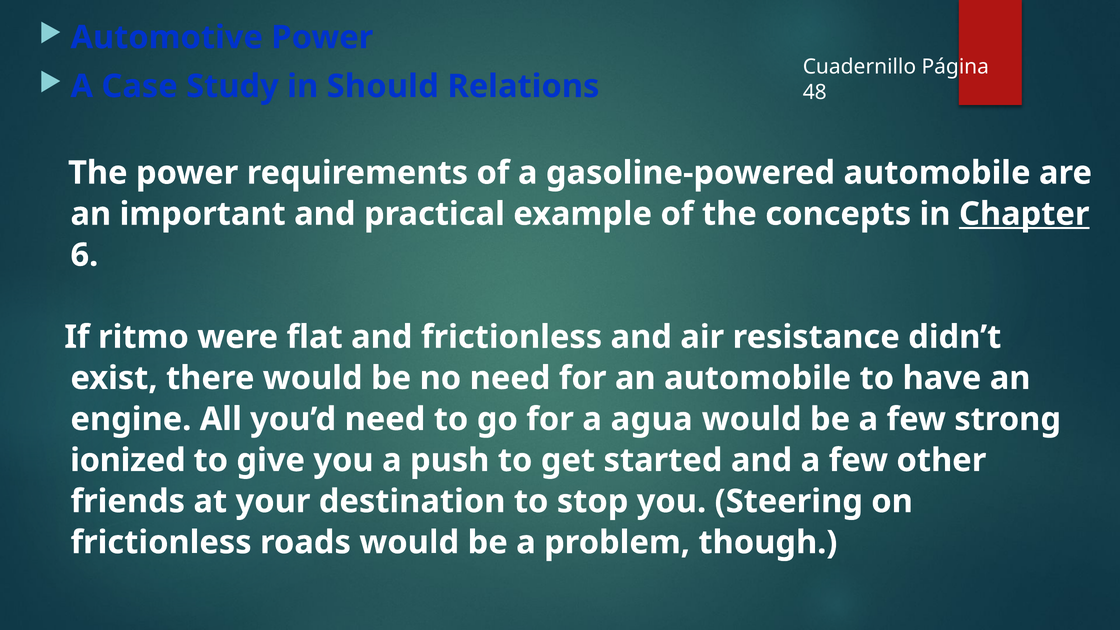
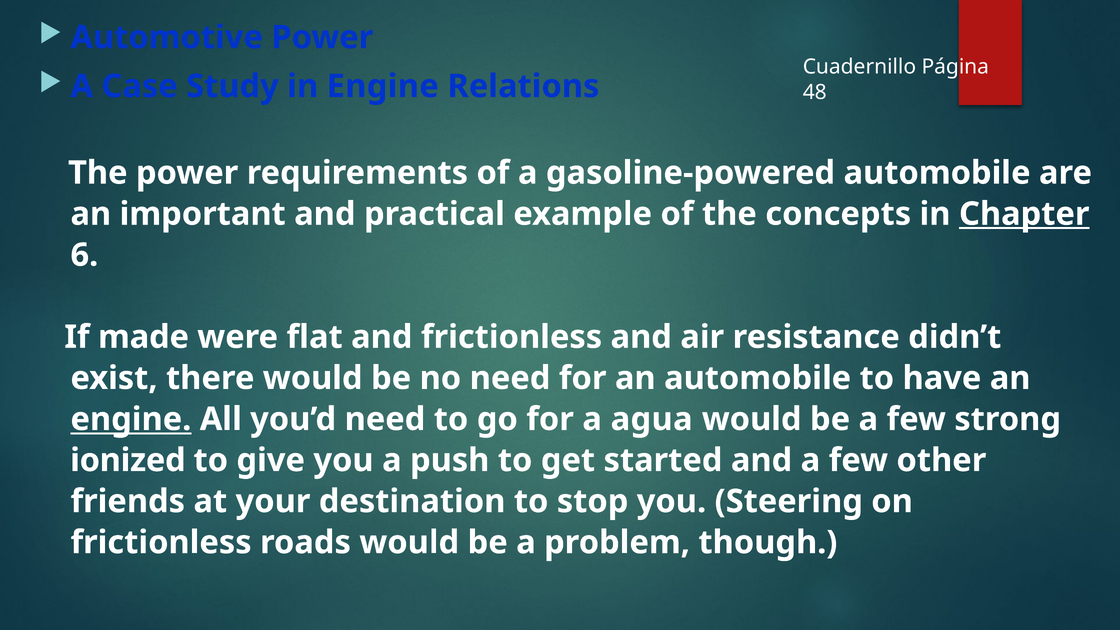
in Should: Should -> Engine
ritmo: ritmo -> made
engine at (131, 419) underline: none -> present
